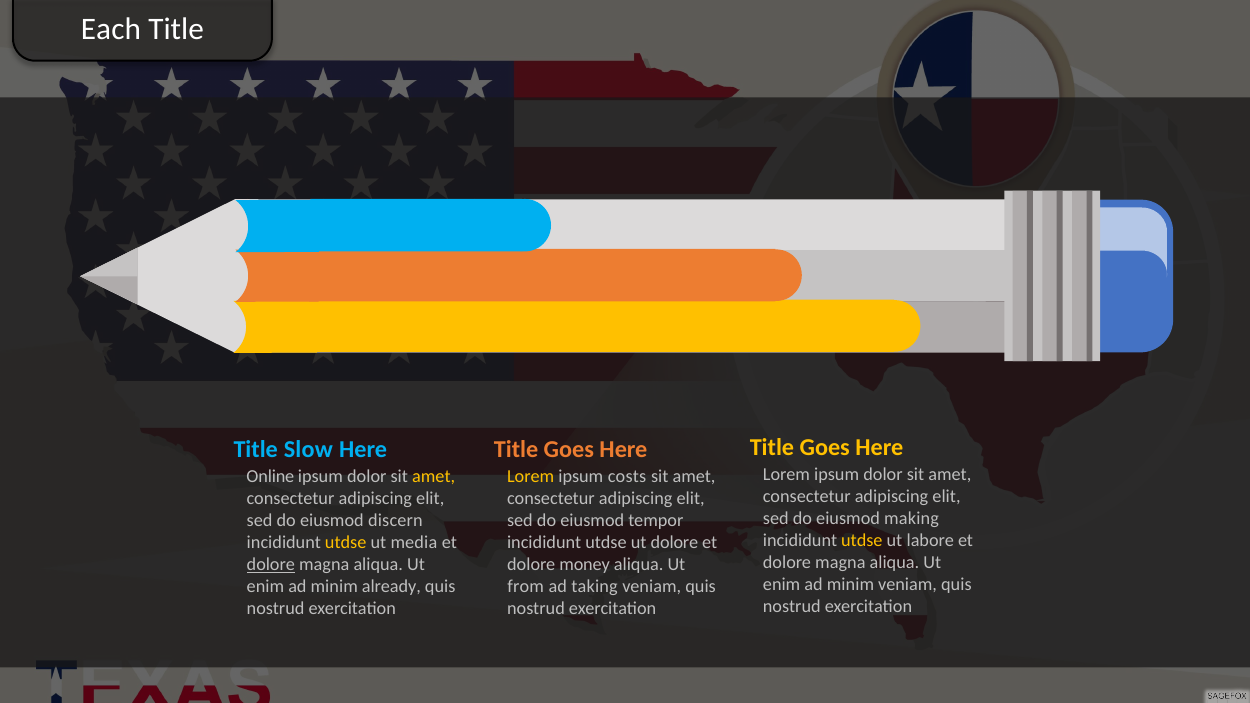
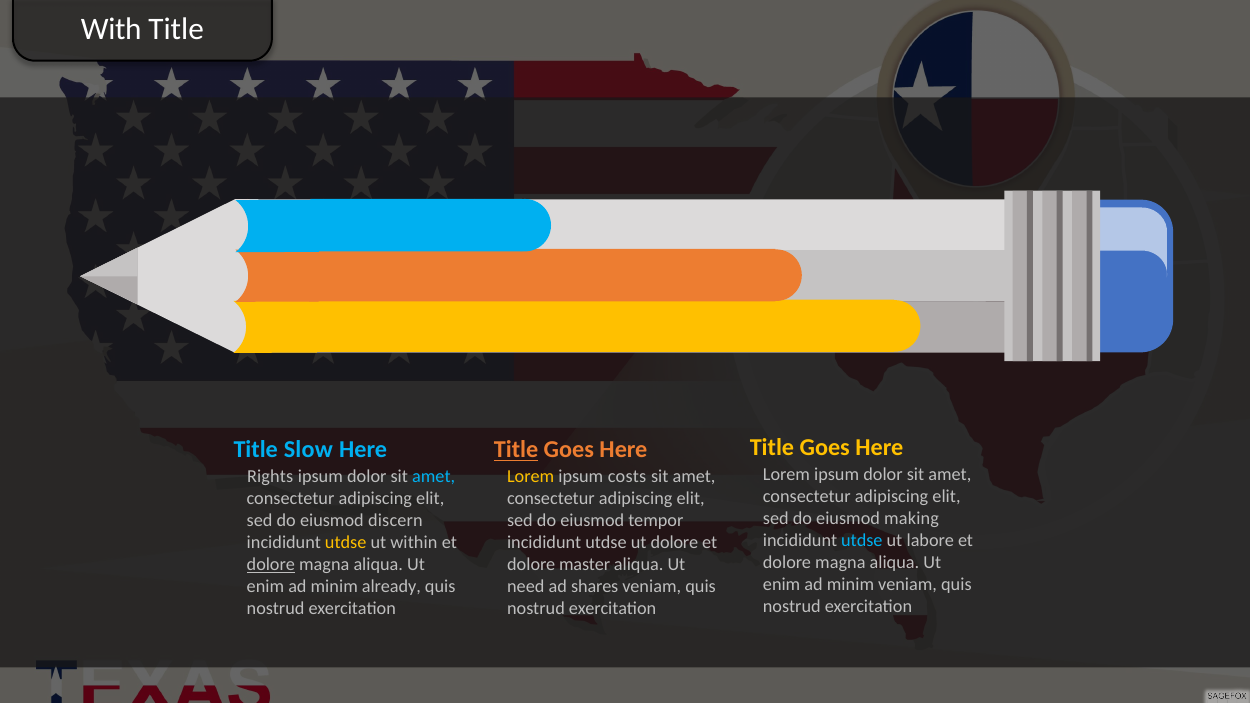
Each: Each -> With
Title at (516, 450) underline: none -> present
Online: Online -> Rights
amet at (434, 477) colour: yellow -> light blue
utdse at (862, 541) colour: yellow -> light blue
media: media -> within
money: money -> master
from: from -> need
taking: taking -> shares
